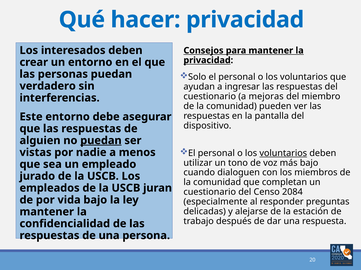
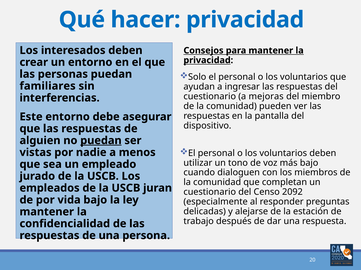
verdadero: verdadero -> familiares
voluntarios at (283, 154) underline: present -> none
2084: 2084 -> 2092
